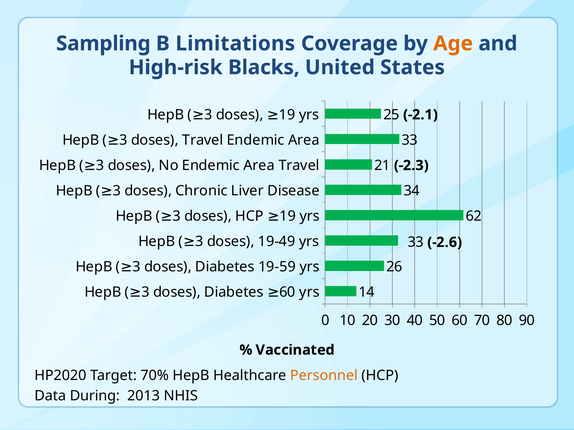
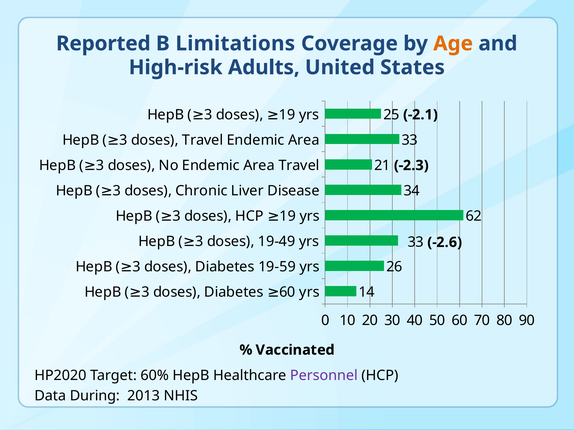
Sampling: Sampling -> Reported
Blacks: Blacks -> Adults
70%: 70% -> 60%
Personnel colour: orange -> purple
